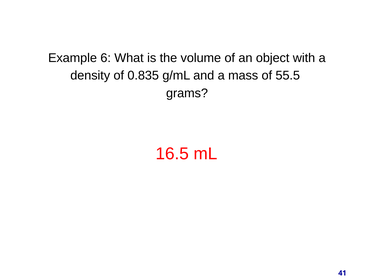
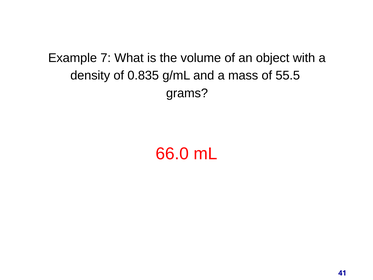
6: 6 -> 7
16.5: 16.5 -> 66.0
